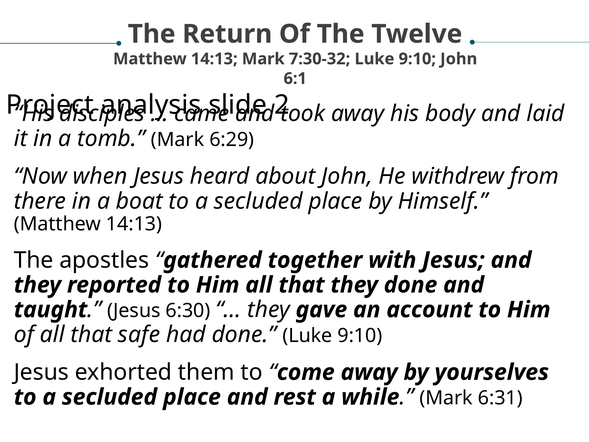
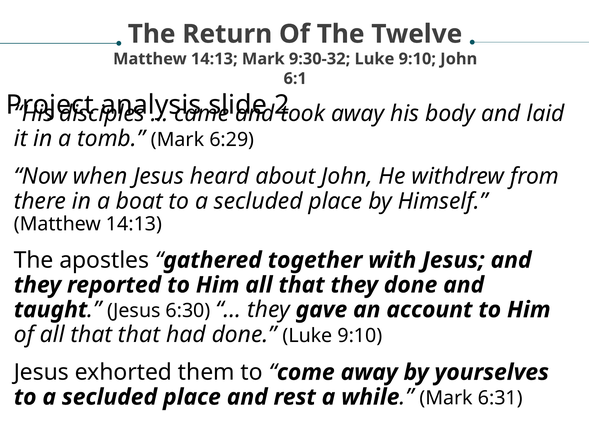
7:30-32: 7:30-32 -> 9:30-32
that safe: safe -> that
